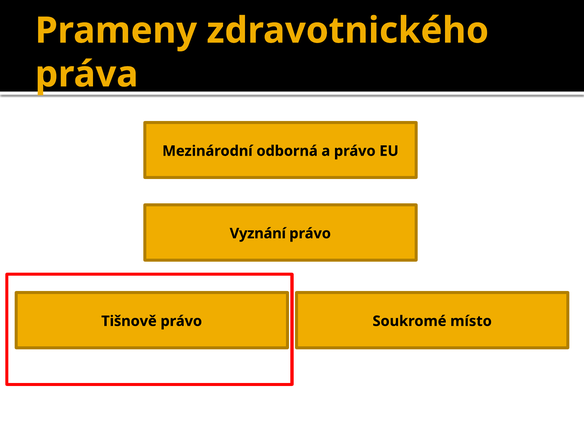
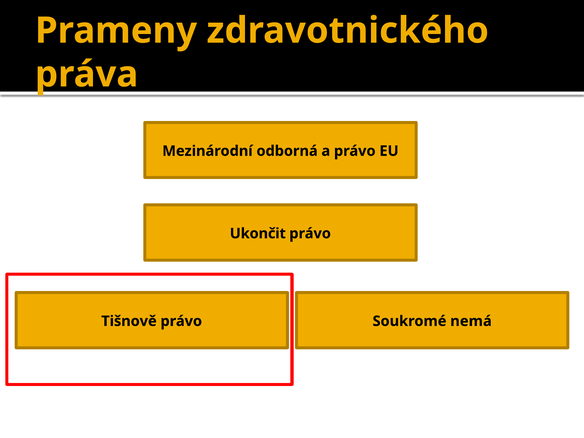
Vyznání: Vyznání -> Ukončit
místo: místo -> nemá
